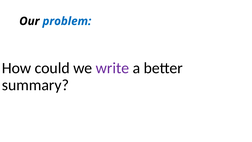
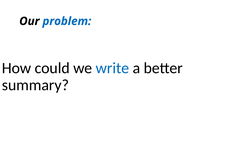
write colour: purple -> blue
